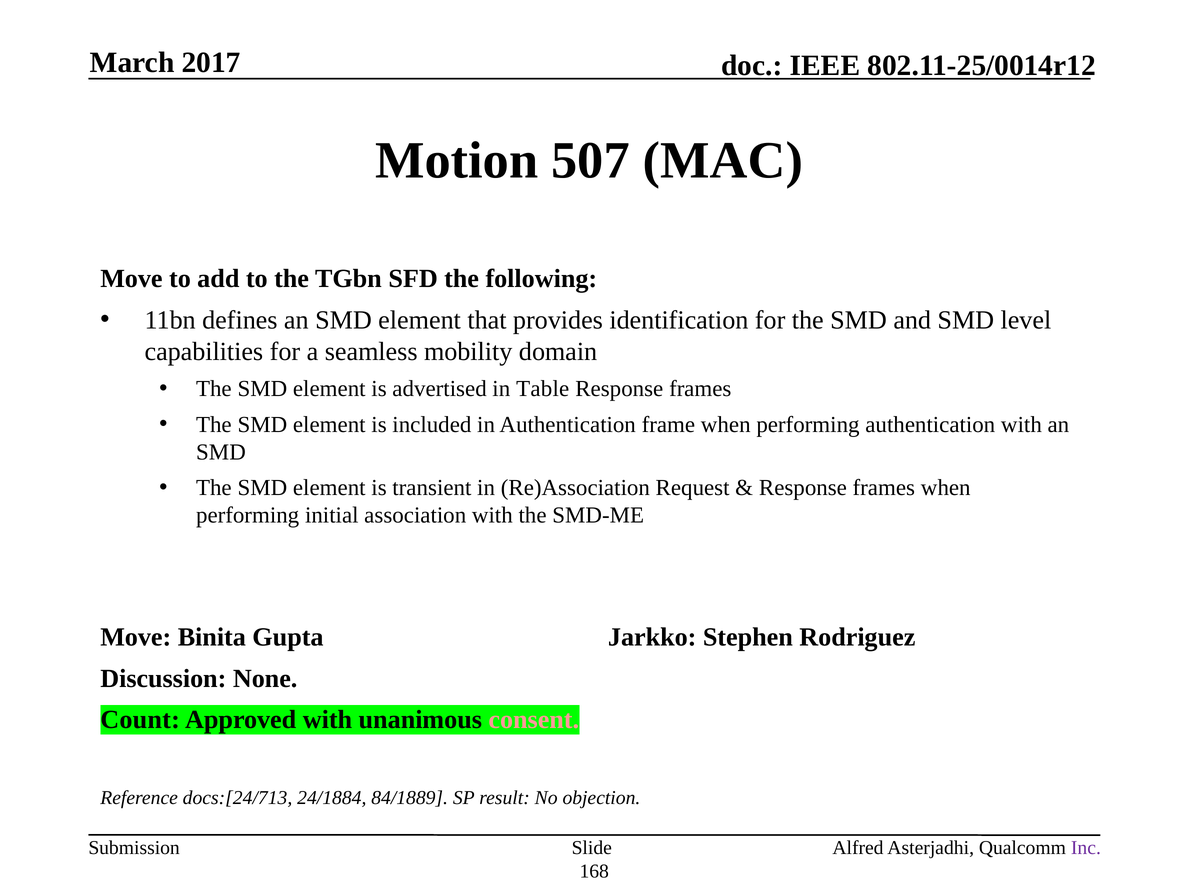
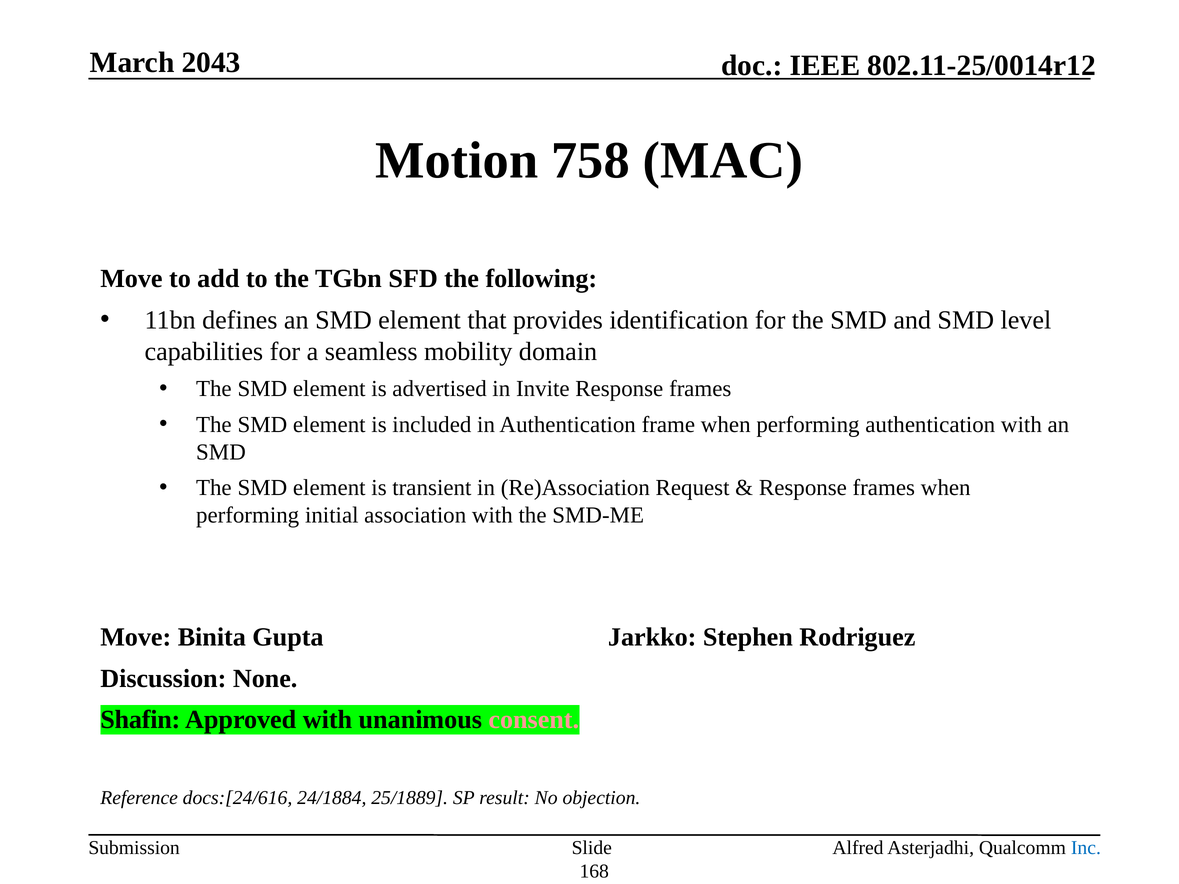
2017: 2017 -> 2043
507: 507 -> 758
Table: Table -> Invite
Count: Count -> Shafin
docs:[24/713: docs:[24/713 -> docs:[24/616
84/1889: 84/1889 -> 25/1889
Inc colour: purple -> blue
